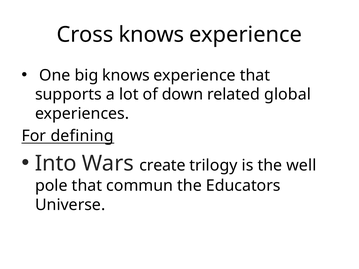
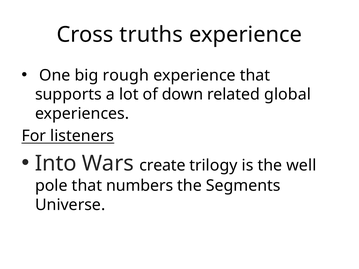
Cross knows: knows -> truths
big knows: knows -> rough
defining: defining -> listeners
commun: commun -> numbers
Educators: Educators -> Segments
